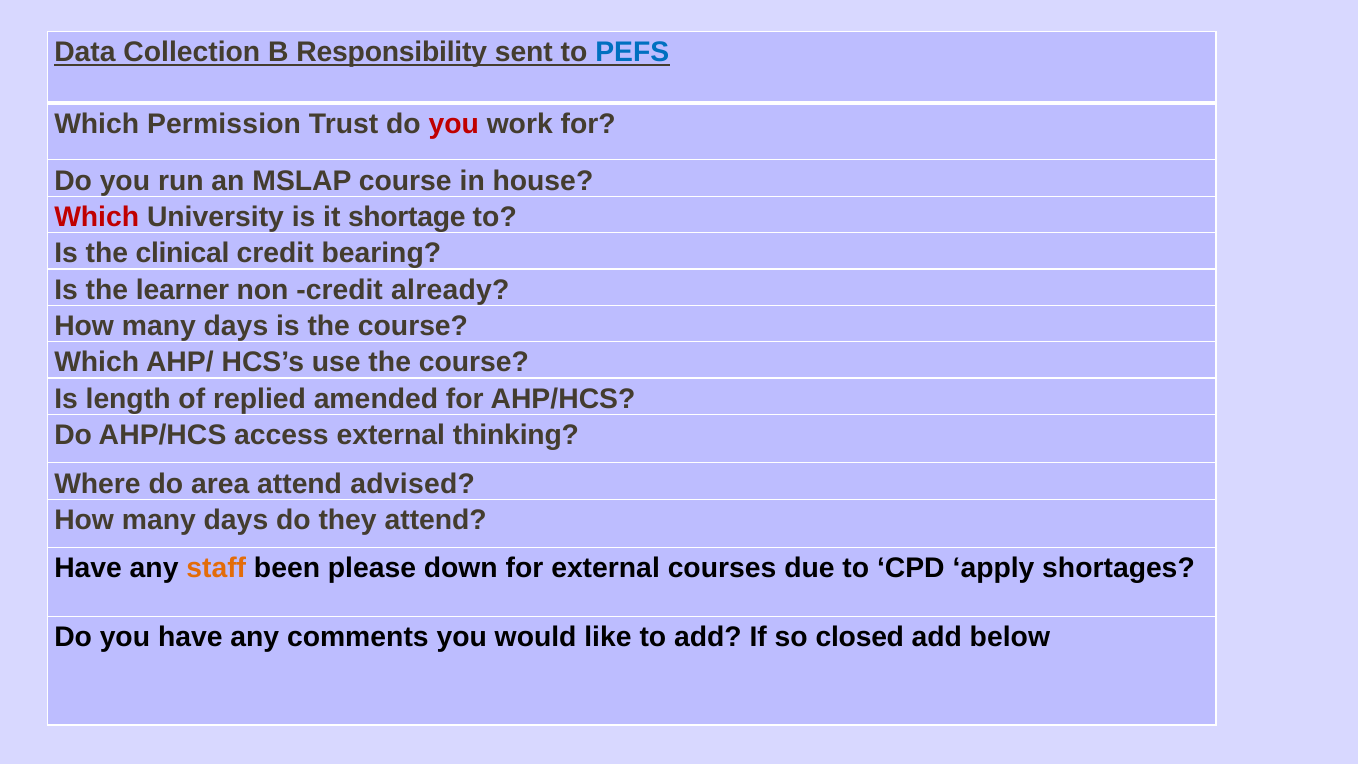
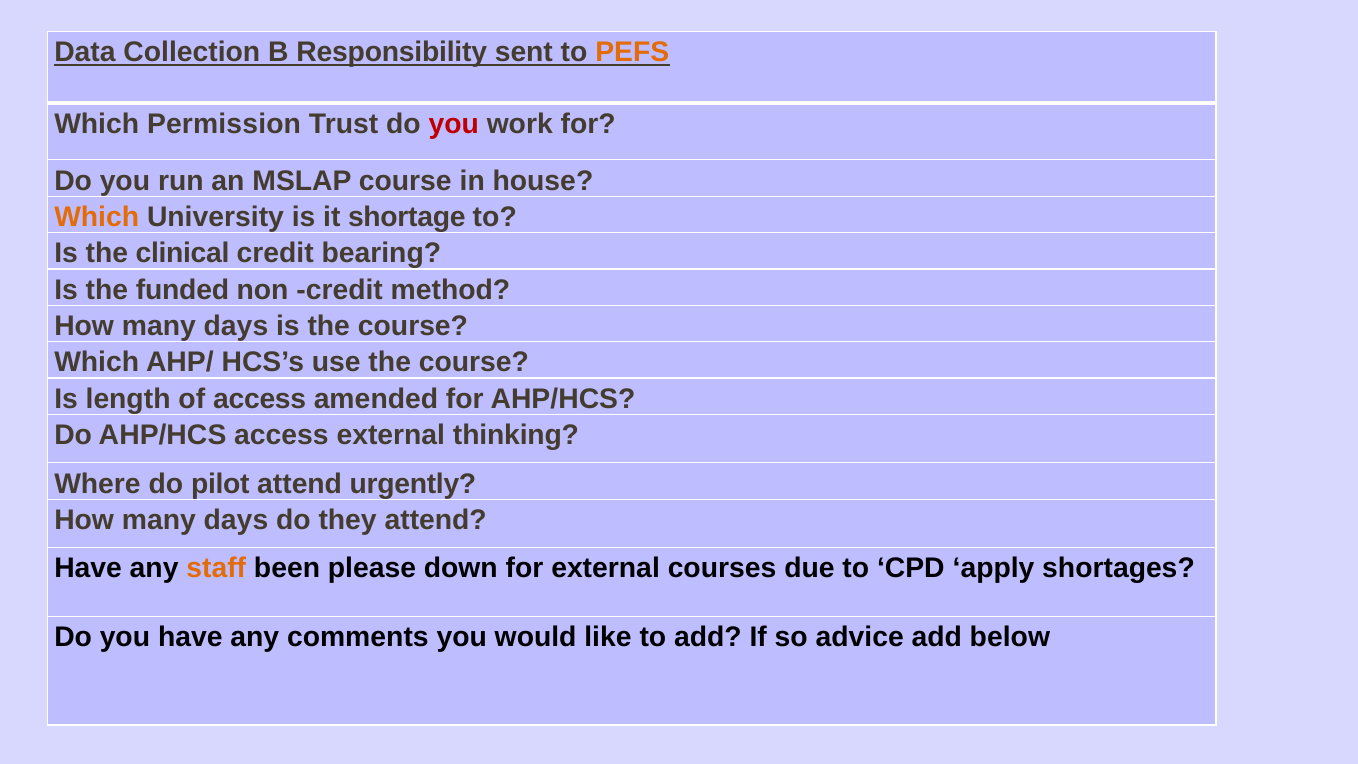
PEFS colour: blue -> orange
Which at (97, 217) colour: red -> orange
learner: learner -> funded
already: already -> method
of replied: replied -> access
area: area -> pilot
advised: advised -> urgently
closed: closed -> advice
